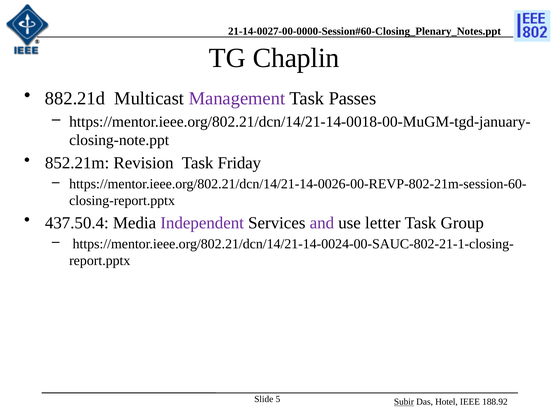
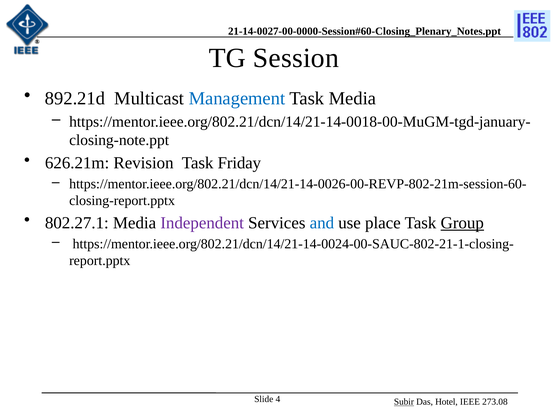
Chaplin: Chaplin -> Session
882.21d: 882.21d -> 892.21d
Management colour: purple -> blue
Task Passes: Passes -> Media
852.21m: 852.21m -> 626.21m
437.50.4: 437.50.4 -> 802.27.1
and colour: purple -> blue
letter: letter -> place
Group underline: none -> present
5: 5 -> 4
188.92: 188.92 -> 273.08
